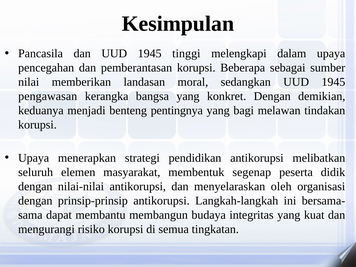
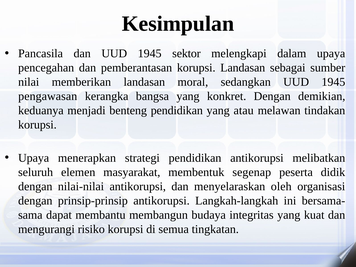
tinggi: tinggi -> sektor
korupsi Beberapa: Beberapa -> Landasan
benteng pentingnya: pentingnya -> pendidikan
bagi: bagi -> atau
